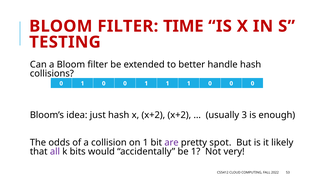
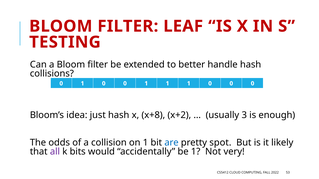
TIME: TIME -> LEAF
x x+2: x+2 -> x+8
are colour: purple -> blue
